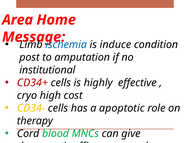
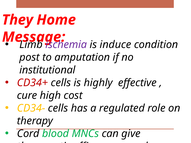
Area: Area -> They
ischemia colour: blue -> purple
cryo: cryo -> cure
apoptotic: apoptotic -> regulated
